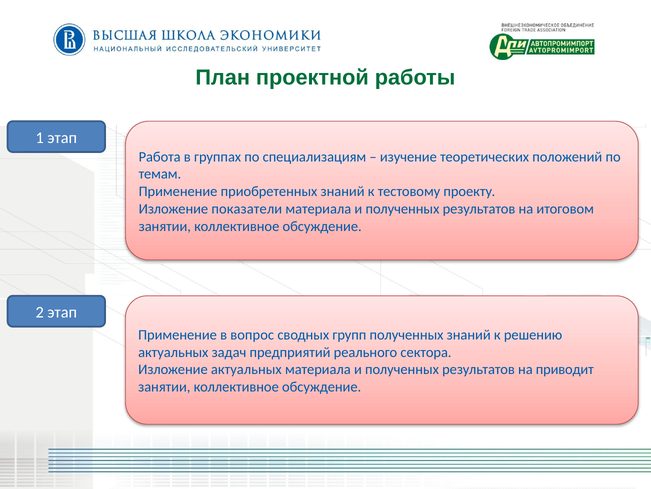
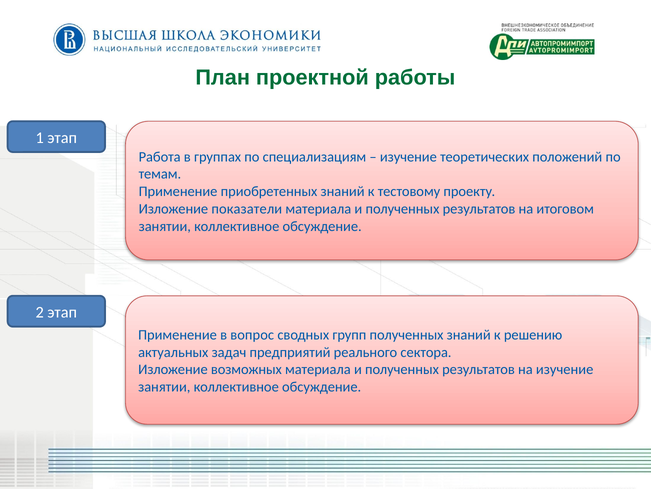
Изложение актуальных: актуальных -> возможных
на приводит: приводит -> изучение
